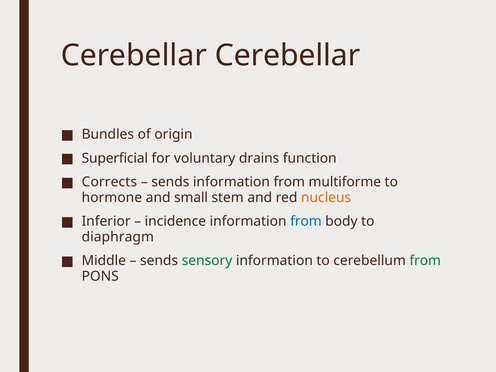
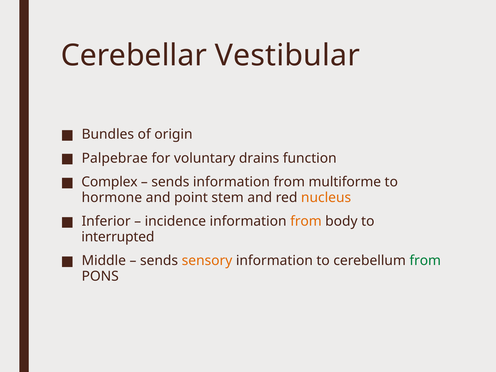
Cerebellar Cerebellar: Cerebellar -> Vestibular
Superficial: Superficial -> Palpebrae
Corrects: Corrects -> Complex
small: small -> point
from at (306, 221) colour: blue -> orange
diaphragm: diaphragm -> interrupted
sensory colour: green -> orange
